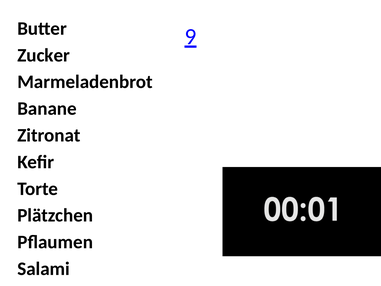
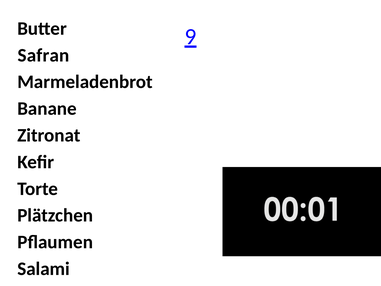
Zucker: Zucker -> Safran
